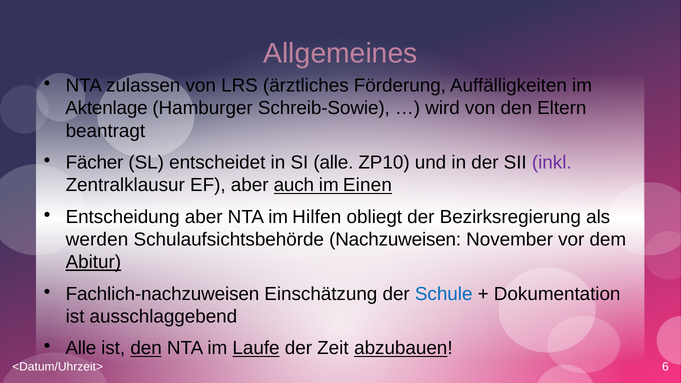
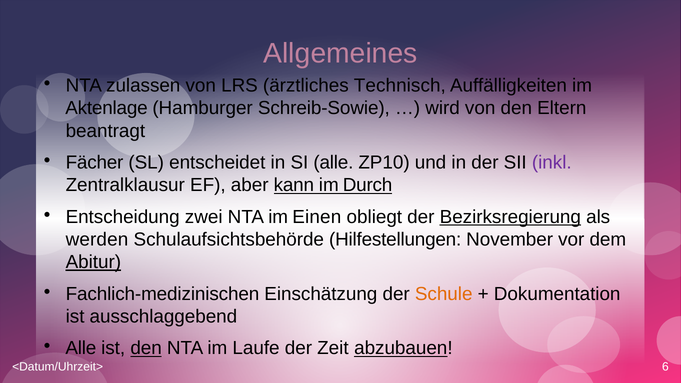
Förderung: Förderung -> Technisch
auch: auch -> kann
Einen: Einen -> Durch
Entscheidung aber: aber -> zwei
Hilfen: Hilfen -> Einen
Bezirksregierung underline: none -> present
Nachzuweisen: Nachzuweisen -> Hilfestellungen
Fachlich-nachzuweisen: Fachlich-nachzuweisen -> Fachlich-medizinischen
Schule colour: blue -> orange
Laufe underline: present -> none
